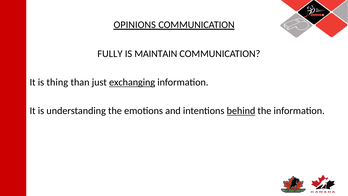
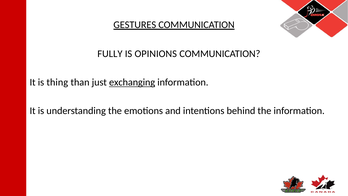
OPINIONS: OPINIONS -> GESTURES
MAINTAIN: MAINTAIN -> OPINIONS
behind underline: present -> none
